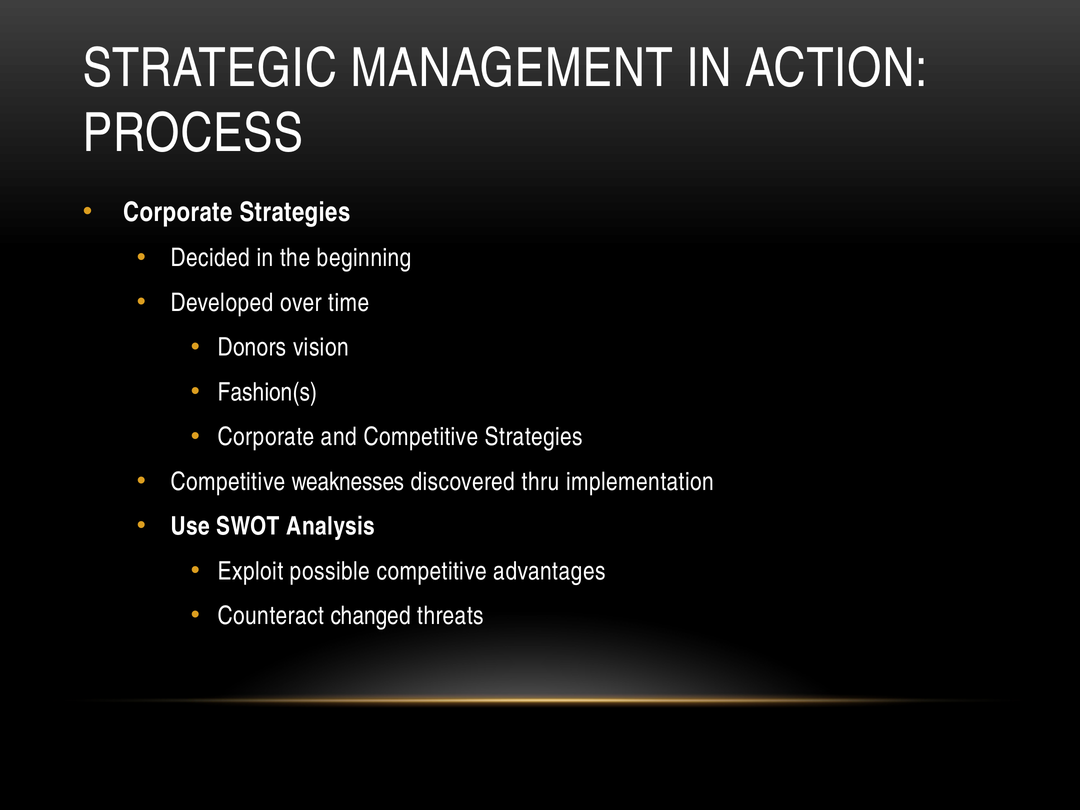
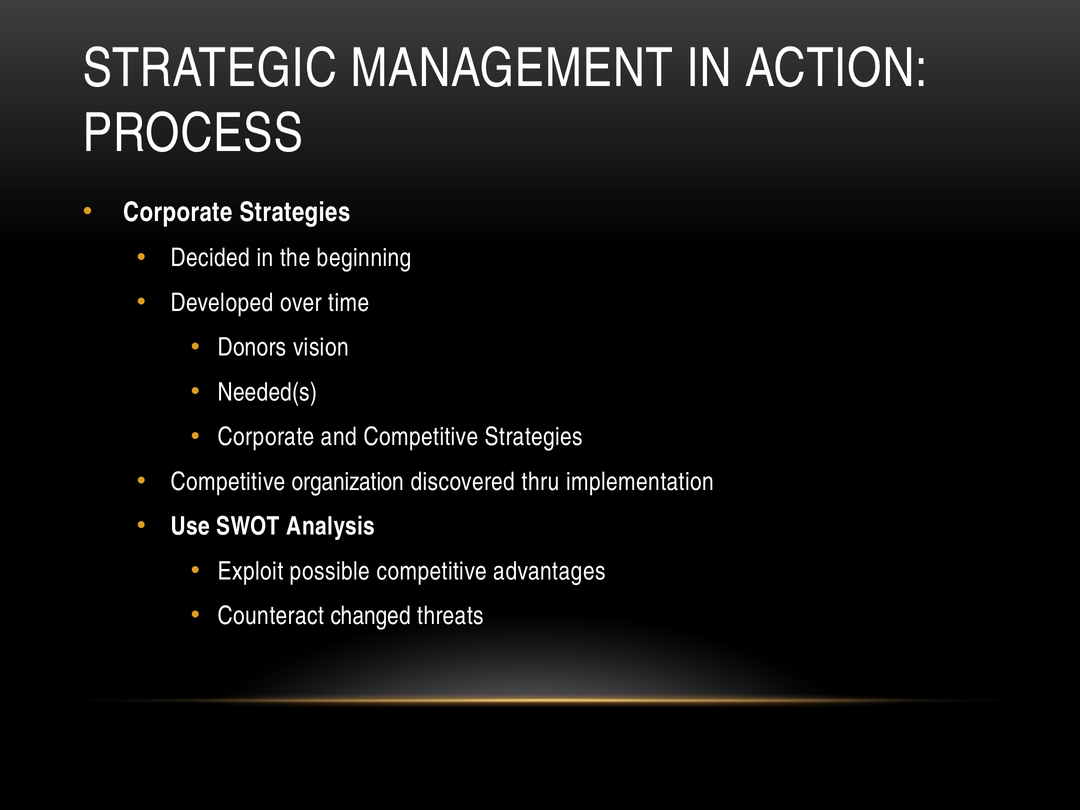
Fashion(s: Fashion(s -> Needed(s
weaknesses: weaknesses -> organization
